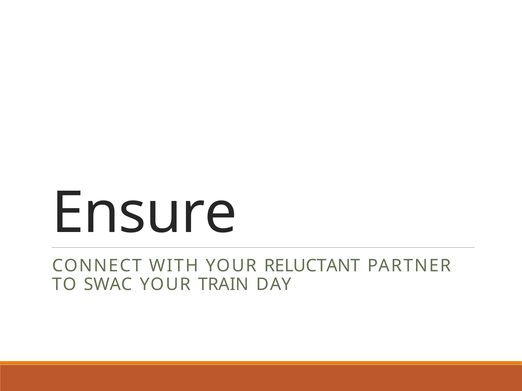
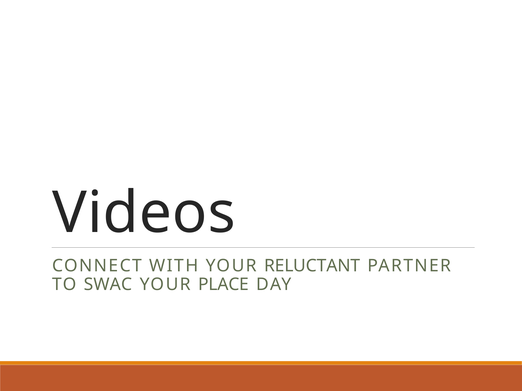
Ensure: Ensure -> Videos
TRAIN: TRAIN -> PLACE
